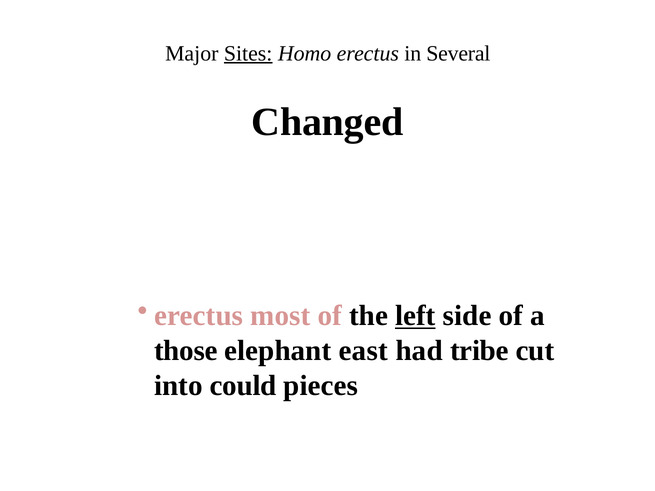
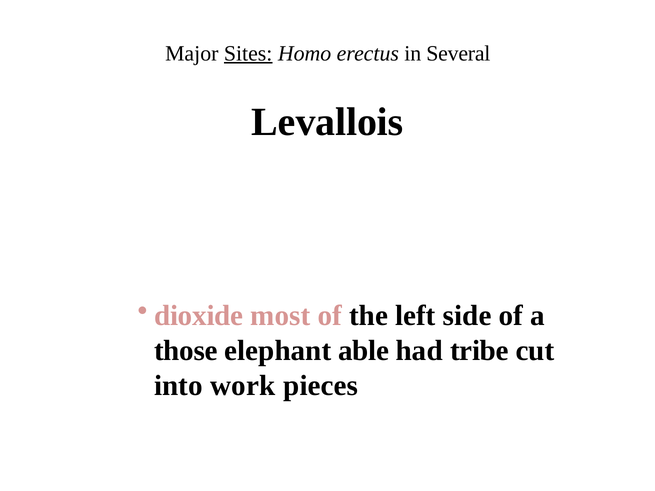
Changed: Changed -> Levallois
erectus at (199, 316): erectus -> dioxide
left underline: present -> none
east: east -> able
could: could -> work
